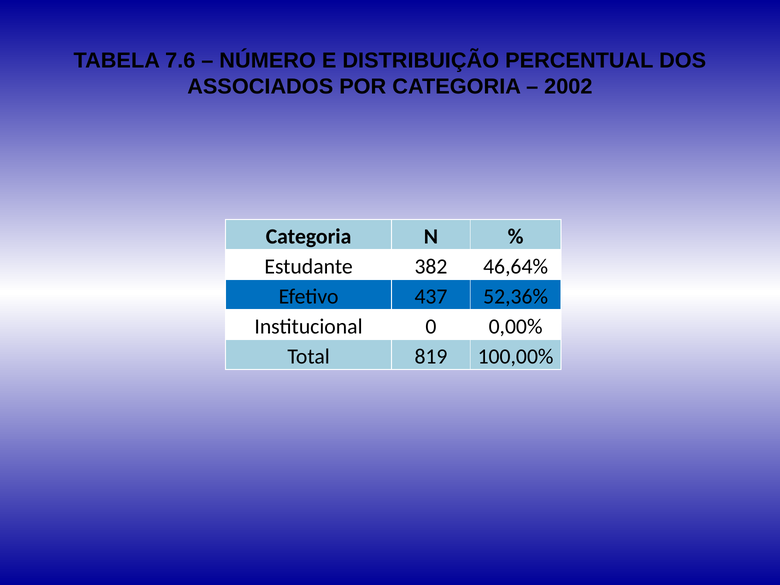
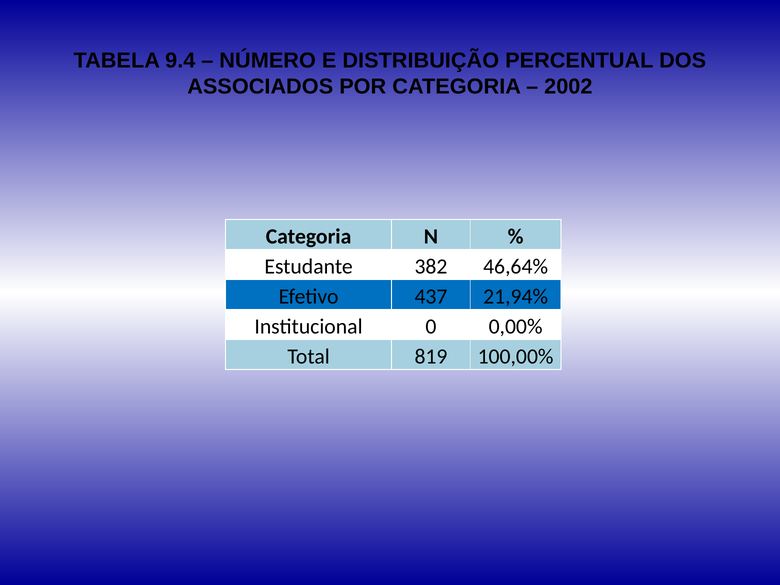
7.6: 7.6 -> 9.4
52,36%: 52,36% -> 21,94%
